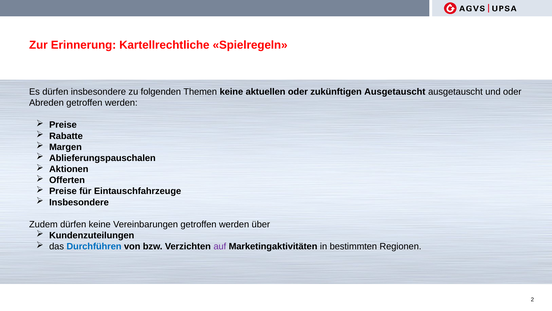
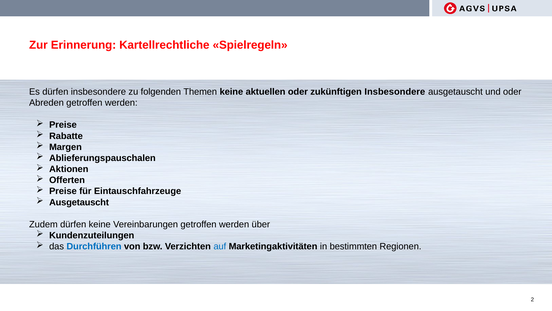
zukünftigen Ausgetauscht: Ausgetauscht -> Insbesondere
Insbesondere at (79, 202): Insbesondere -> Ausgetauscht
auf colour: purple -> blue
